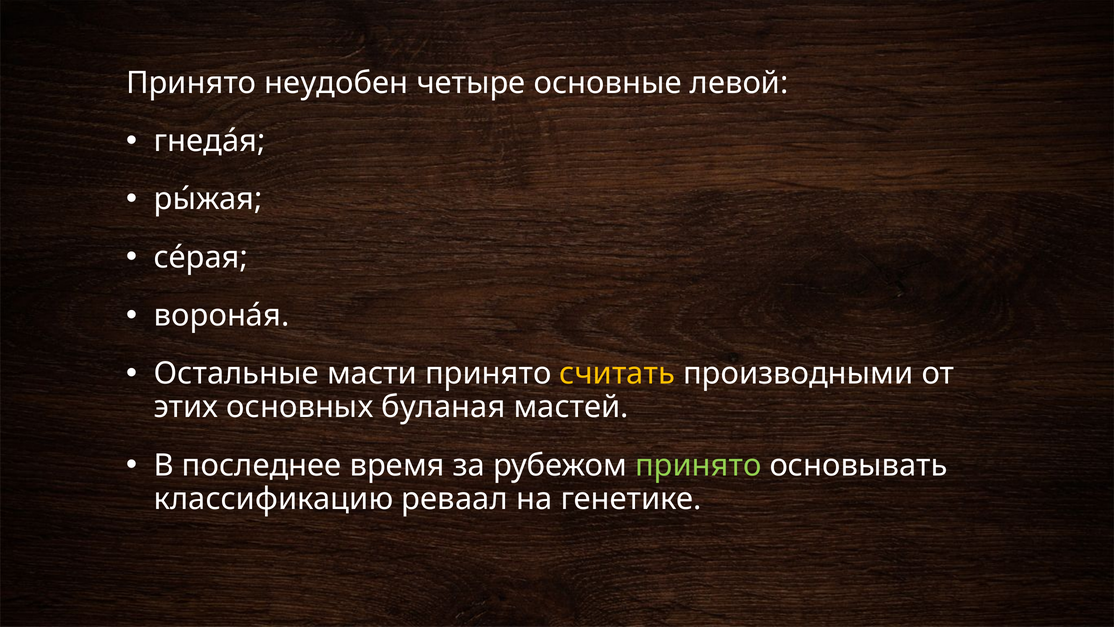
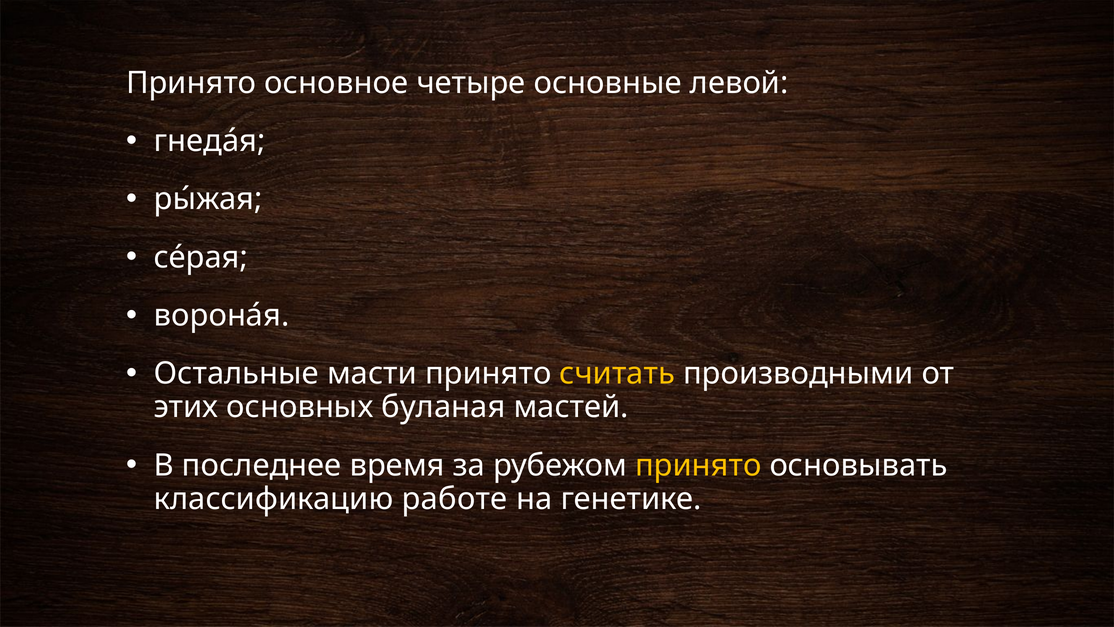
неудобен: неудобен -> основное
принято at (698, 465) colour: light green -> yellow
реваал: реваал -> работе
